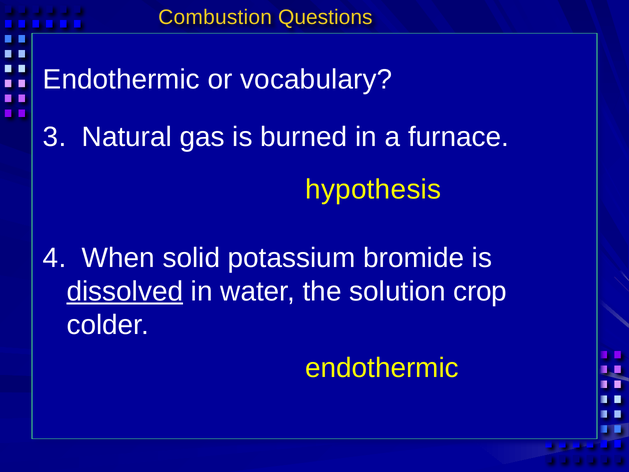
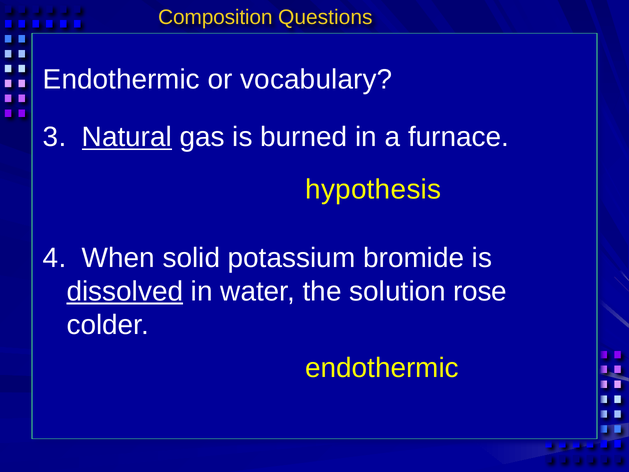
Combustion: Combustion -> Composition
Natural underline: none -> present
crop: crop -> rose
